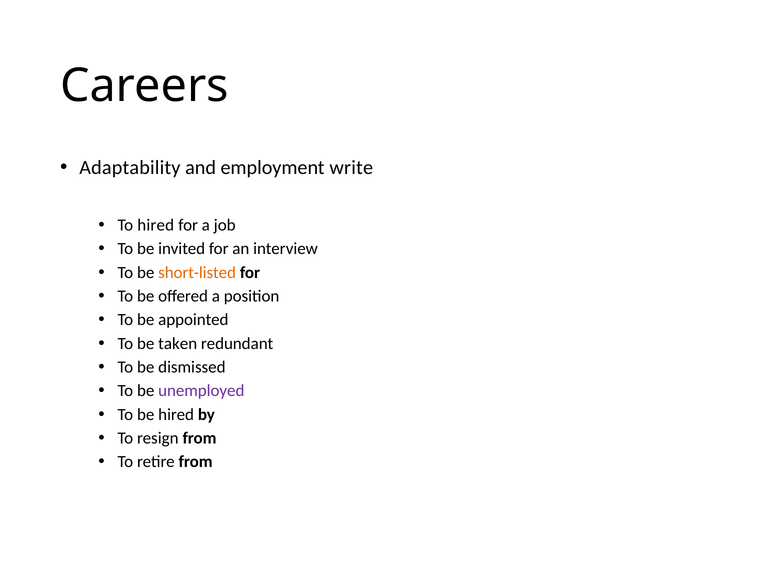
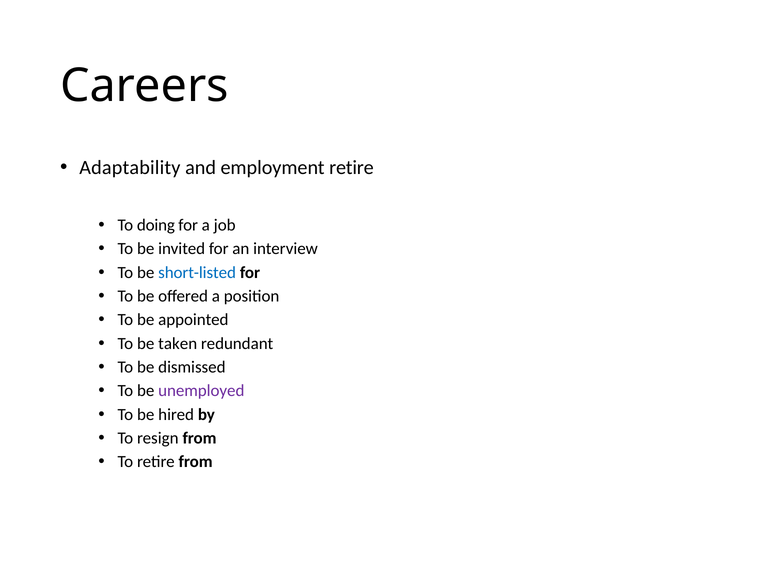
employment write: write -> retire
To hired: hired -> doing
short-listed colour: orange -> blue
